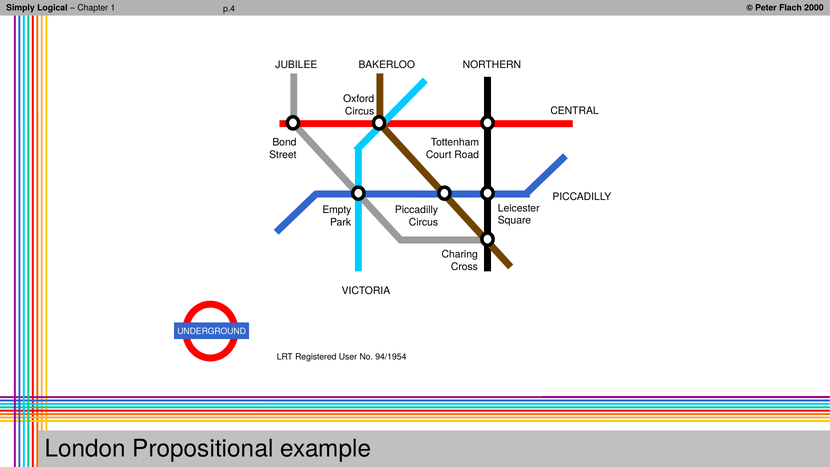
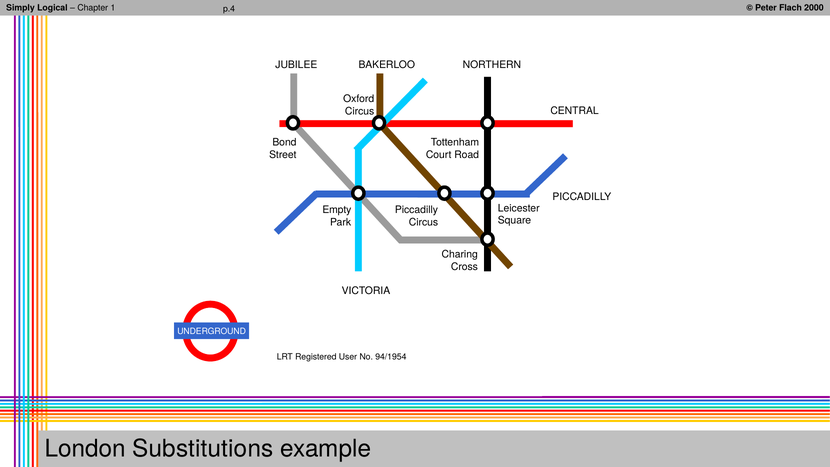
Propositional: Propositional -> Substitutions
